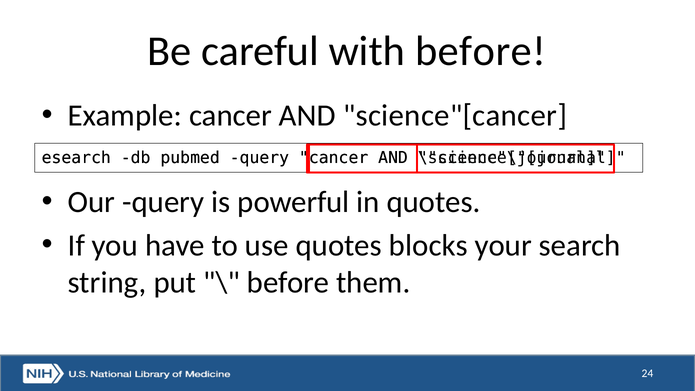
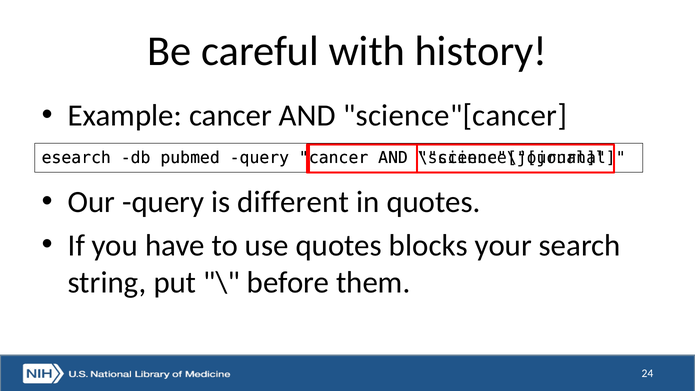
with before: before -> history
powerful: powerful -> different
